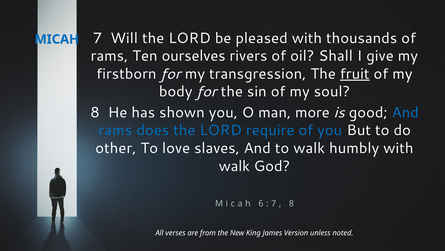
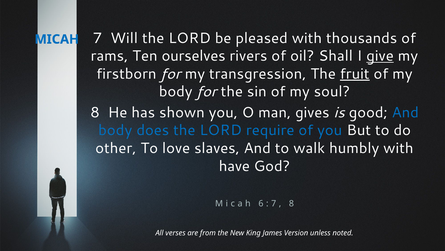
give underline: none -> present
more: more -> gives
rams at (115, 130): rams -> body
walk at (234, 166): walk -> have
